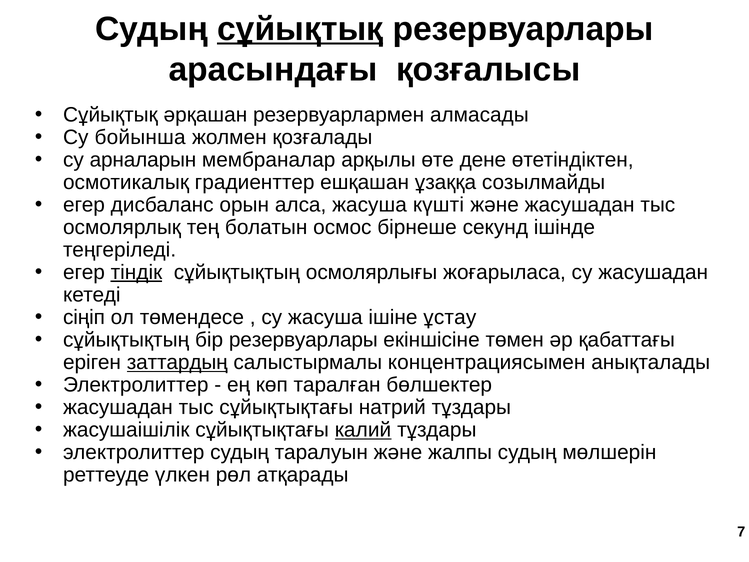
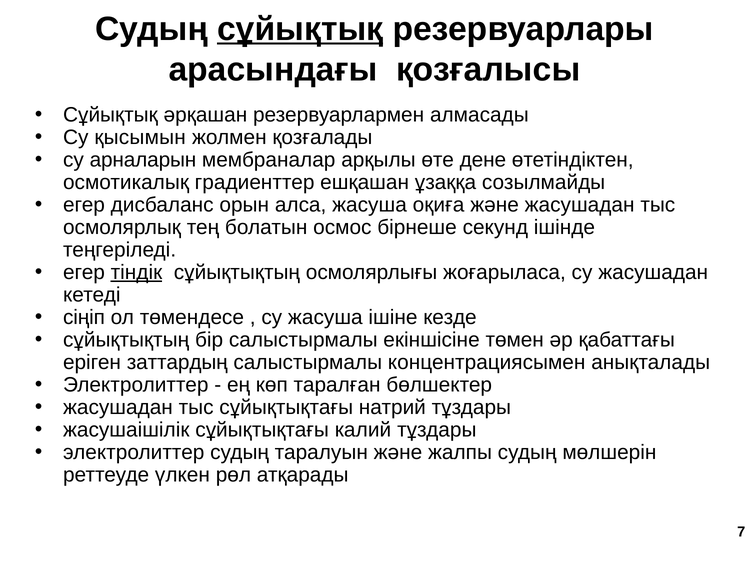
бойынша: бойынша -> қысымын
күшті: күшті -> оқиға
ұстау: ұстау -> кезде
бір резервуарлары: резервуарлары -> салыстырмалы
заттардың underline: present -> none
калий underline: present -> none
